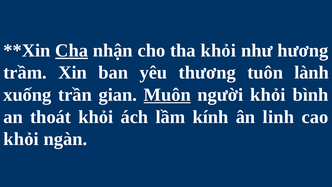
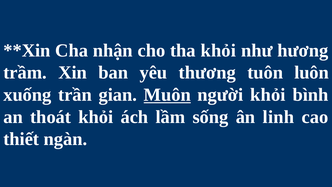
Cha underline: present -> none
lành: lành -> luôn
kính: kính -> sống
khỏi at (21, 139): khỏi -> thiết
